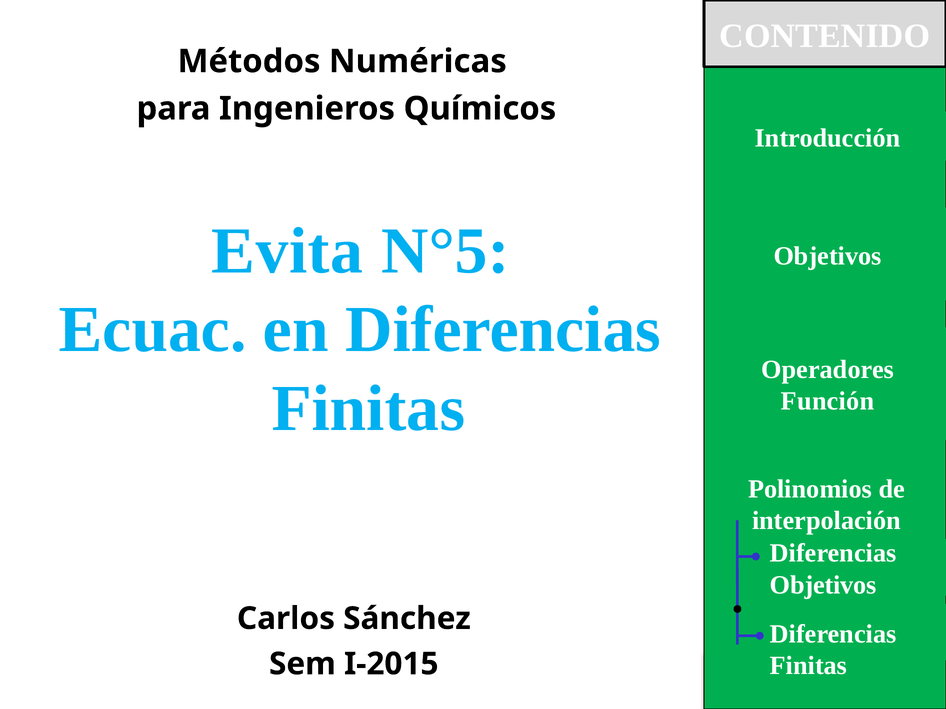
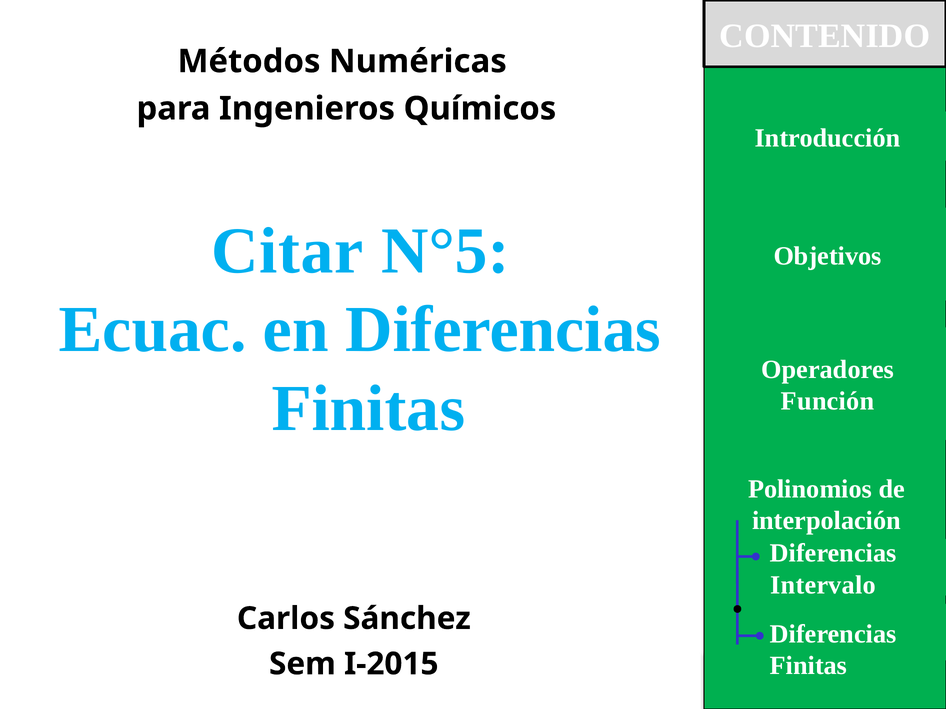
Evita: Evita -> Citar
Objetivos at (823, 585): Objetivos -> Intervalo
